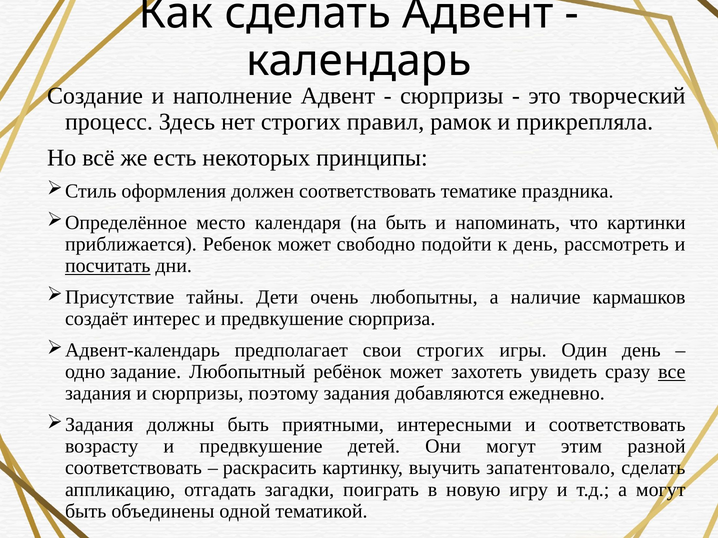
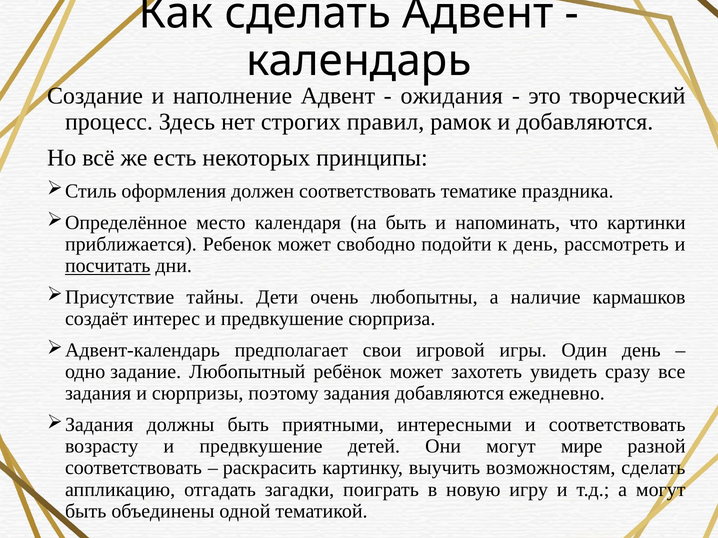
сюрпризы at (452, 96): сюрпризы -> ожидания
и прикрепляла: прикрепляла -> добавляются
свои строгих: строгих -> игровой
все underline: present -> none
этим: этим -> мире
запатентовало: запатентовало -> возможностям
